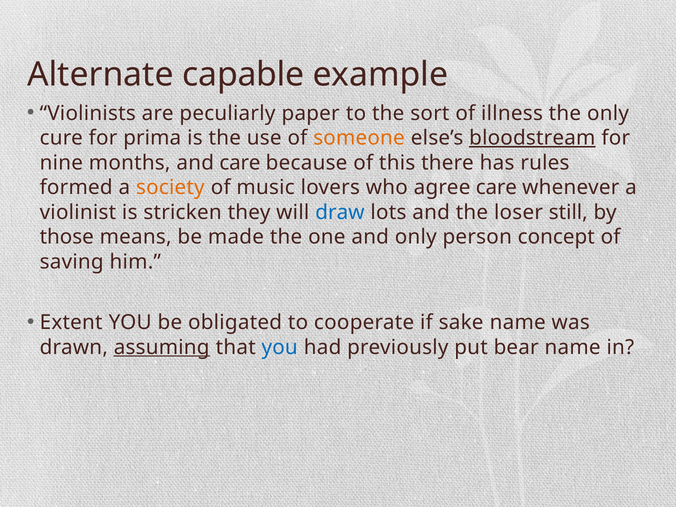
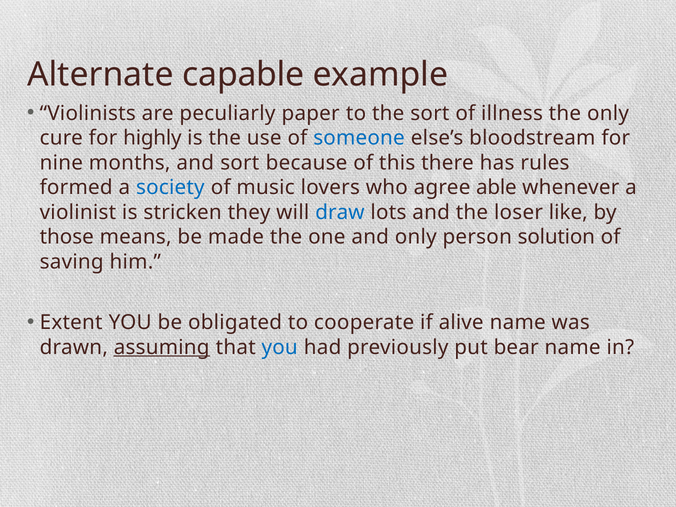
prima: prima -> highly
someone colour: orange -> blue
bloodstream underline: present -> none
and care: care -> sort
society colour: orange -> blue
agree care: care -> able
still: still -> like
concept: concept -> solution
sake: sake -> alive
